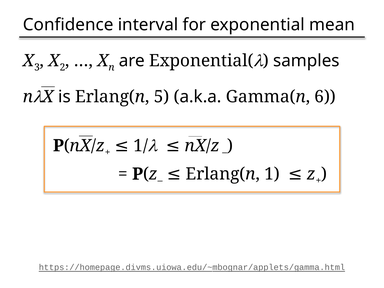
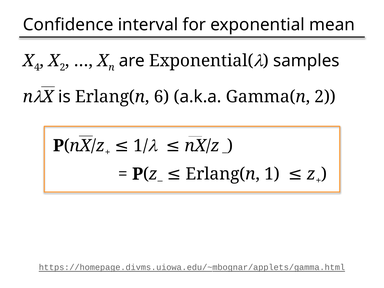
3: 3 -> 4
5: 5 -> 6
Gamma(n 6: 6 -> 2
